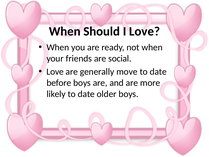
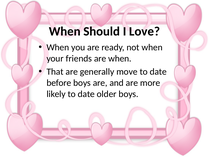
are social: social -> when
Love at (55, 71): Love -> That
